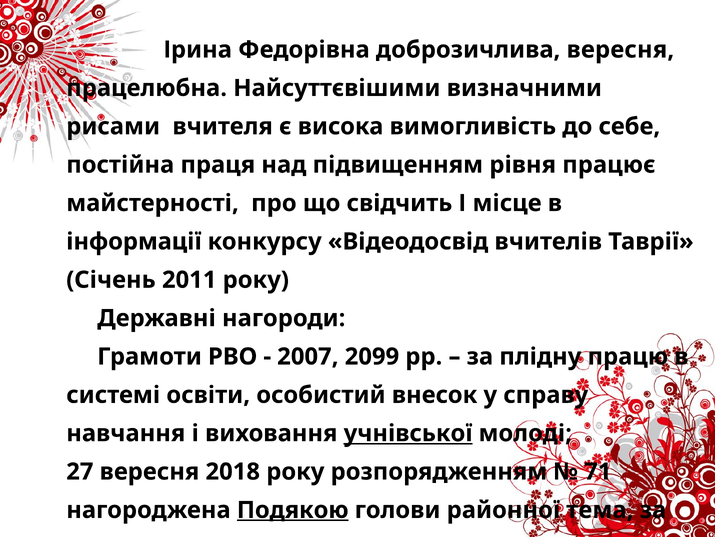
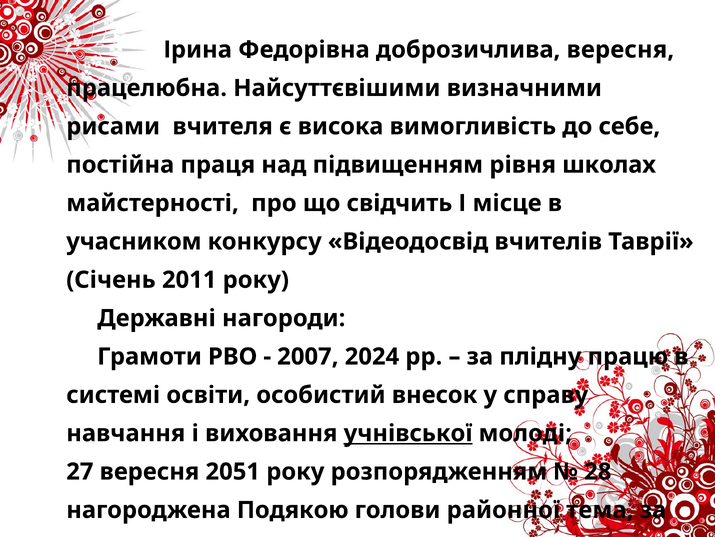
працює: працює -> школах
інформації: інформації -> учасником
2099: 2099 -> 2024
2018: 2018 -> 2051
71: 71 -> 28
Подякою underline: present -> none
